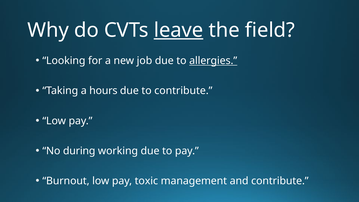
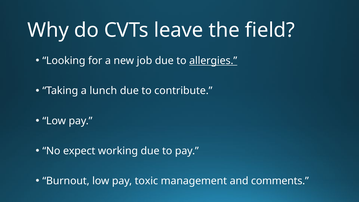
leave underline: present -> none
hours: hours -> lunch
during: during -> expect
and contribute: contribute -> comments
